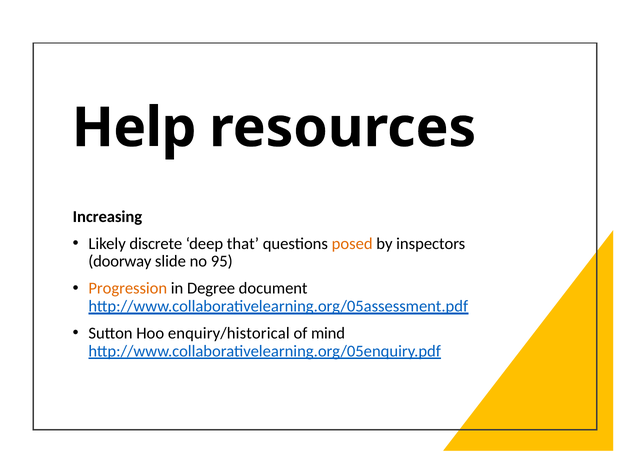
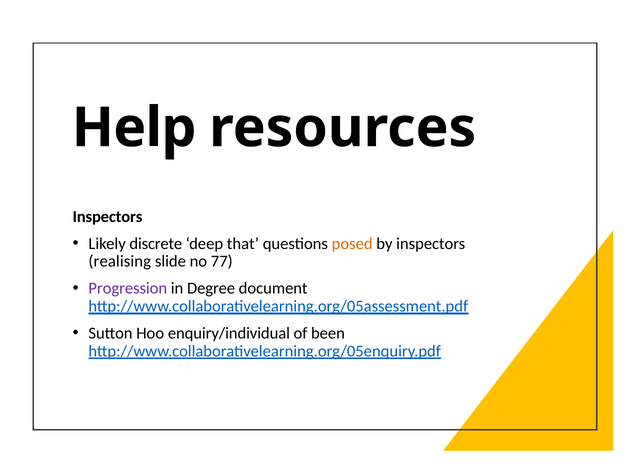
Increasing at (107, 217): Increasing -> Inspectors
doorway: doorway -> realising
95: 95 -> 77
Progression colour: orange -> purple
enquiry/historical: enquiry/historical -> enquiry/individual
mind: mind -> been
